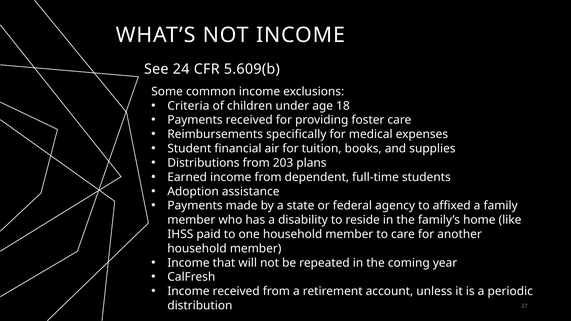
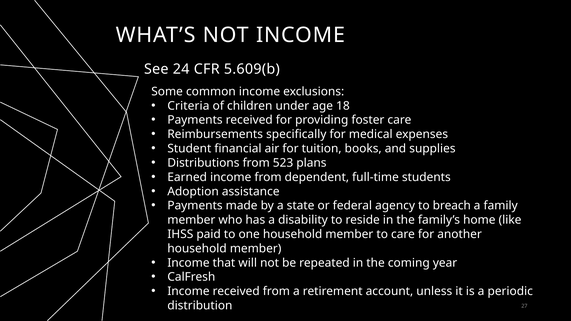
203: 203 -> 523
affixed: affixed -> breach
